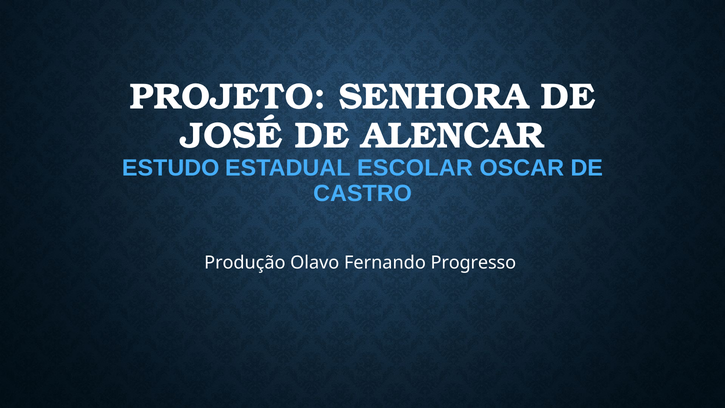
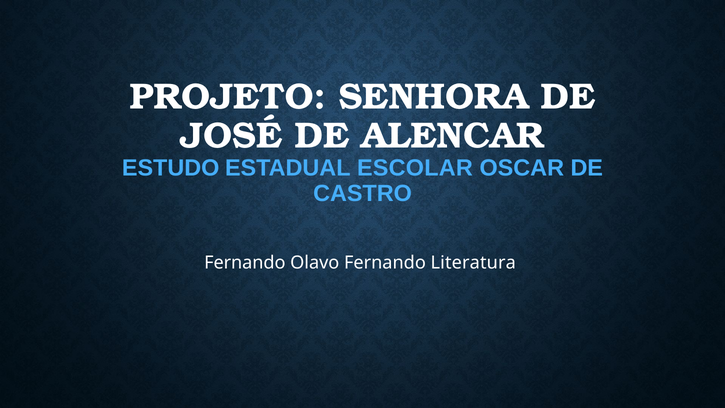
Produção at (245, 263): Produção -> Fernando
Progresso: Progresso -> Literatura
